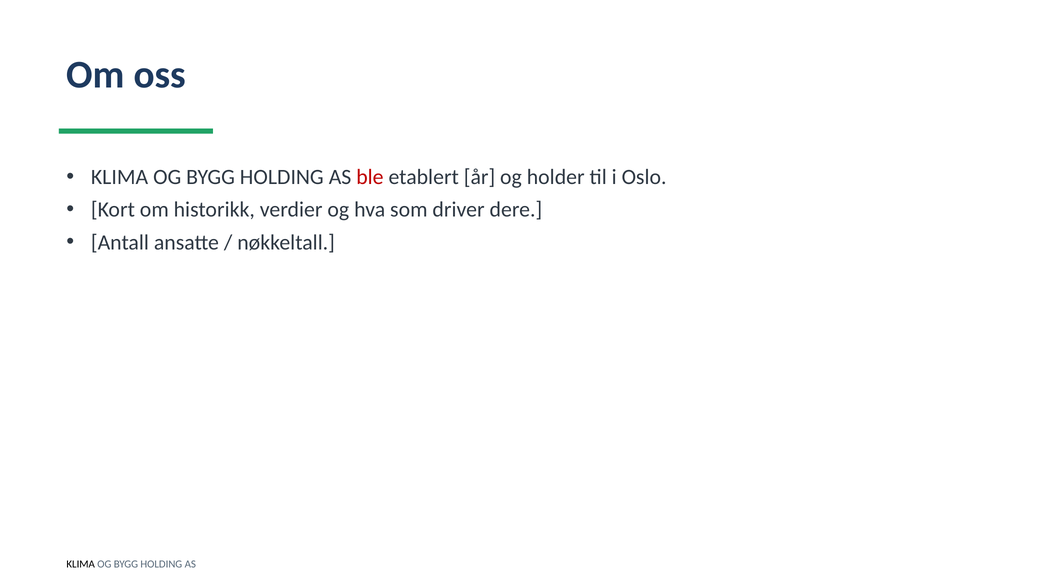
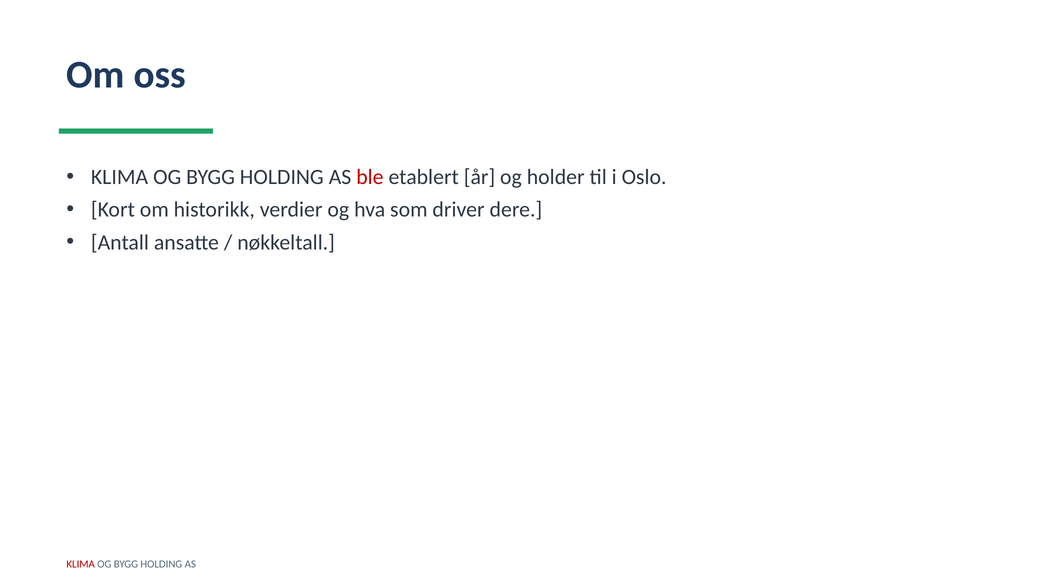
KLIMA at (81, 564) colour: black -> red
